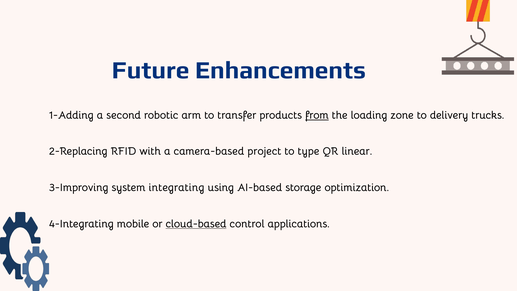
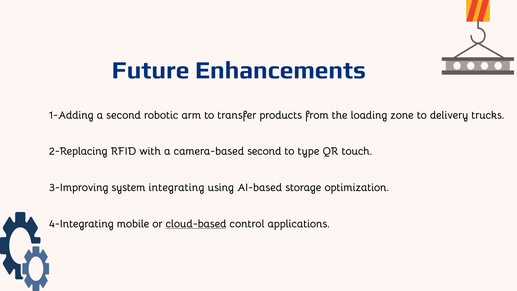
from underline: present -> none
camera-based project: project -> second
linear: linear -> touch
